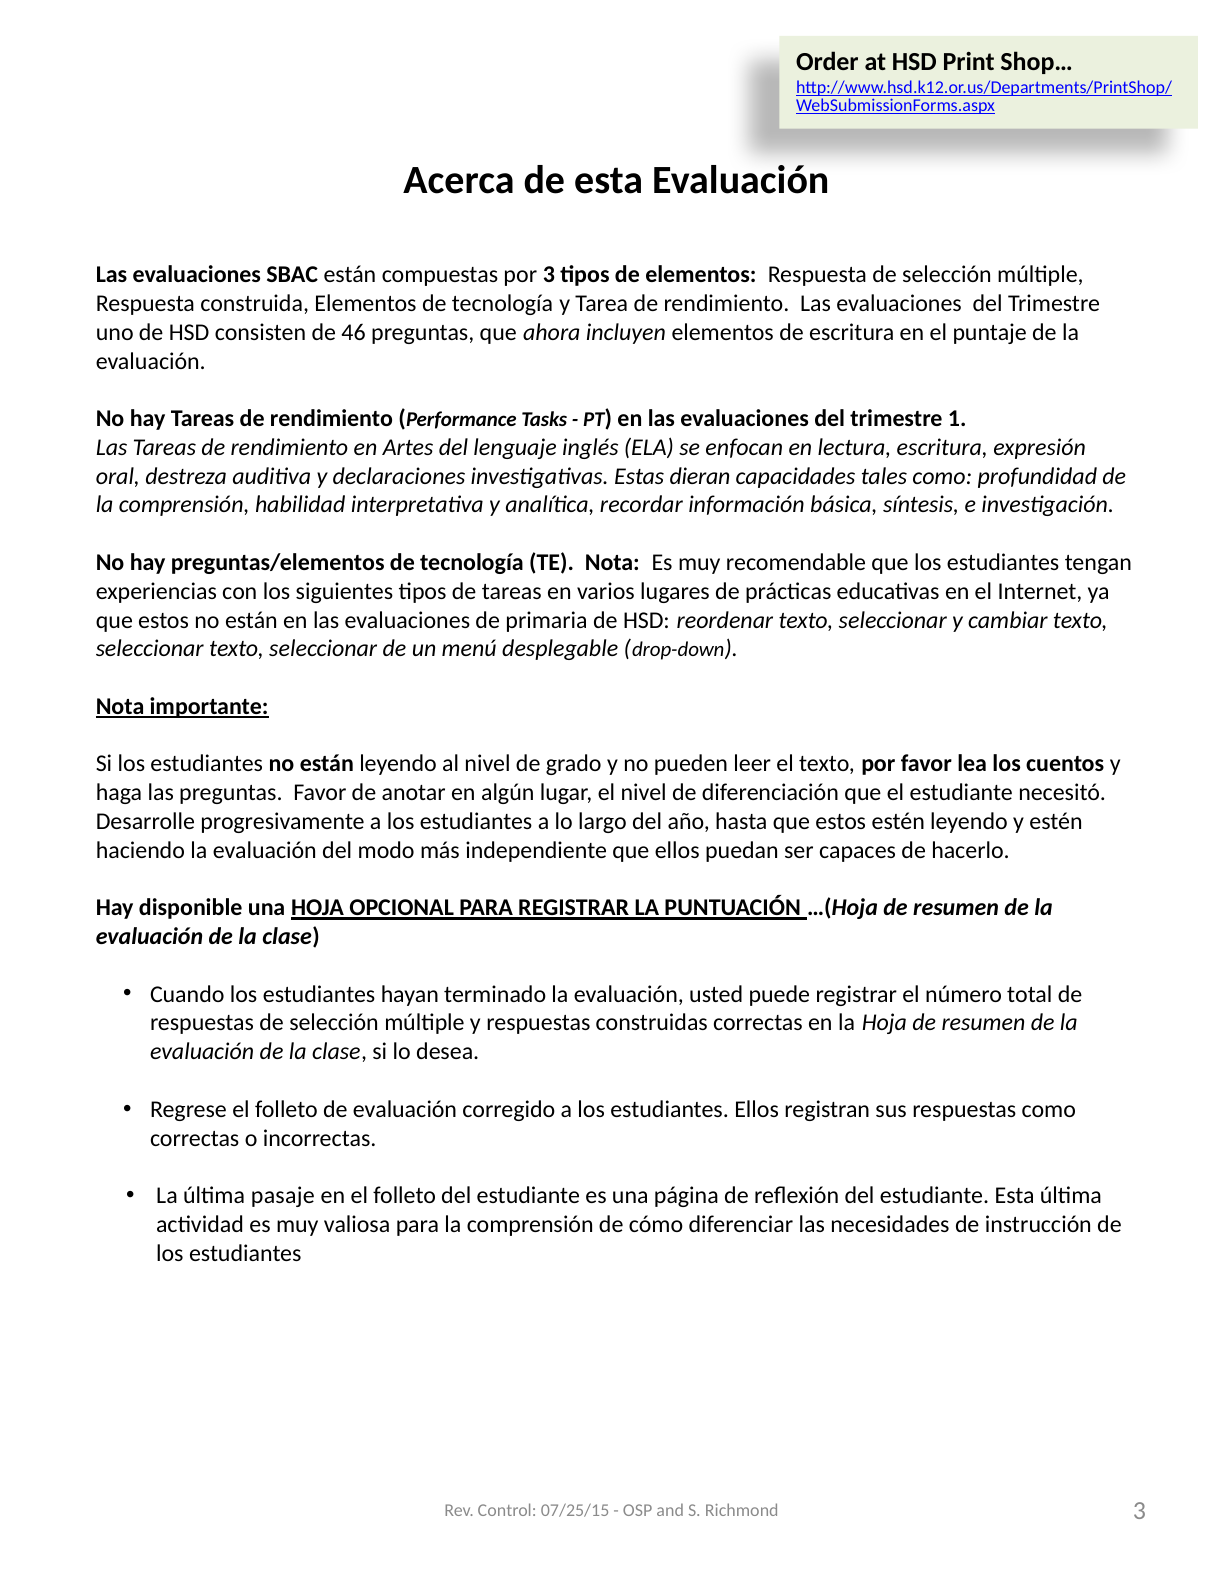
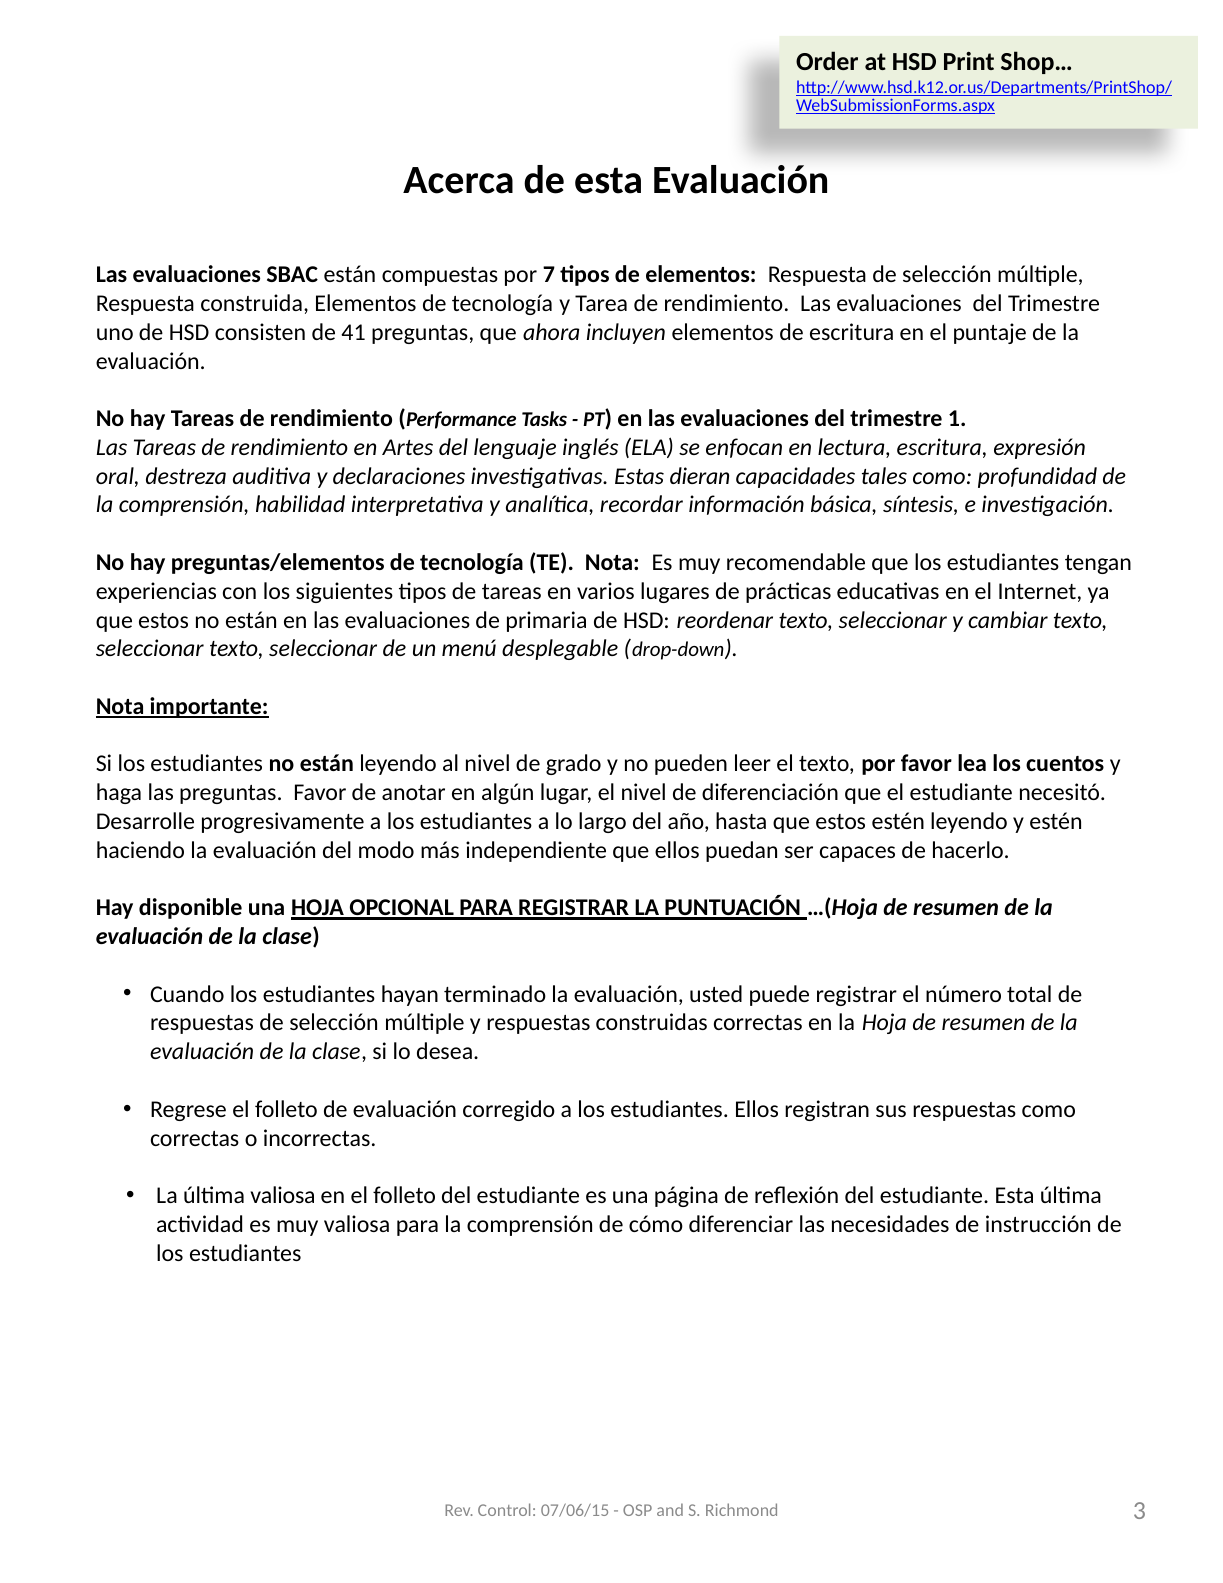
por 3: 3 -> 7
46: 46 -> 41
última pasaje: pasaje -> valiosa
07/25/15: 07/25/15 -> 07/06/15
